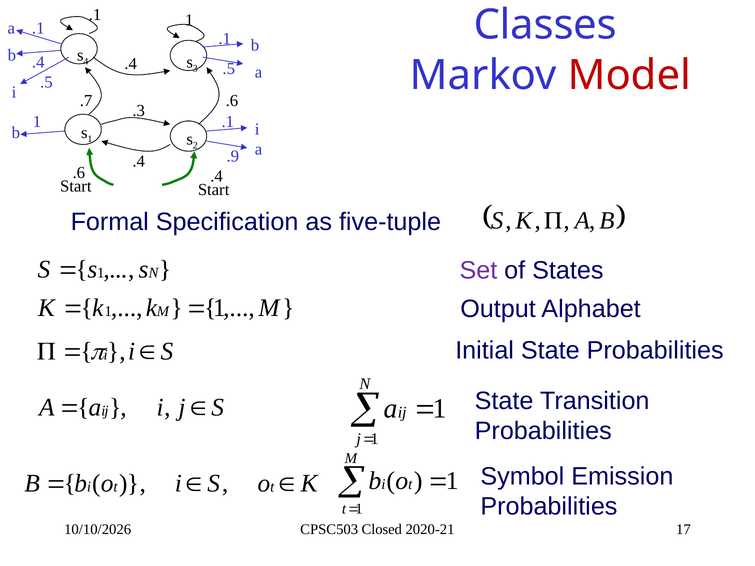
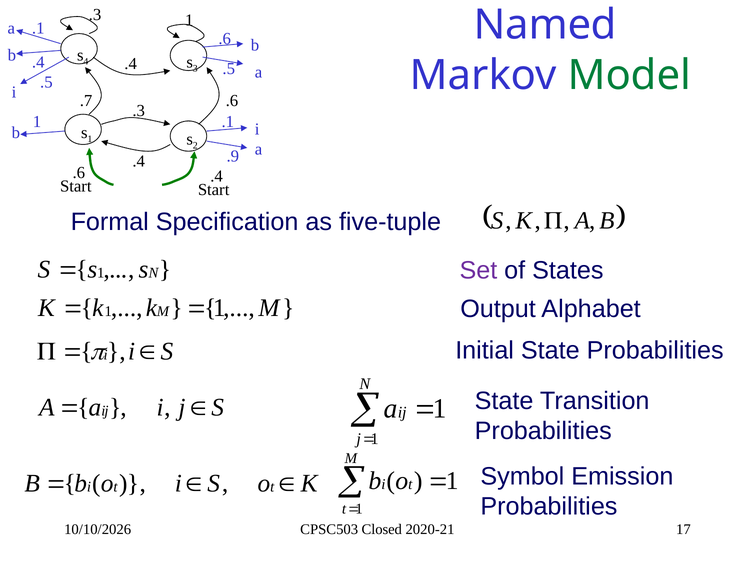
.1 at (95, 15): .1 -> .3
Classes: Classes -> Named
.1 at (225, 38): .1 -> .6
Model colour: red -> green
